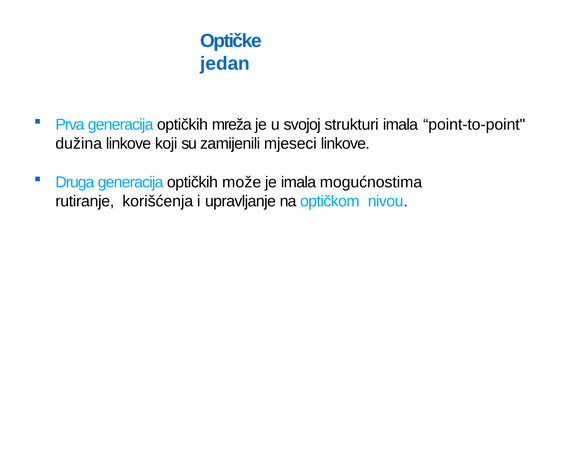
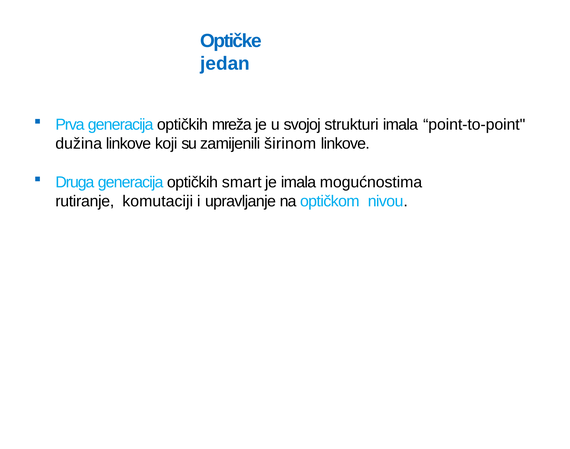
mjeseci: mjeseci -> širinom
može: može -> smart
korišćenja: korišćenja -> komutaciji
